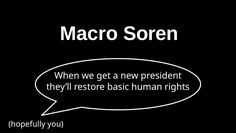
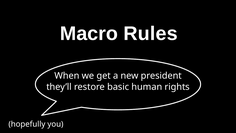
Soren: Soren -> Rules
